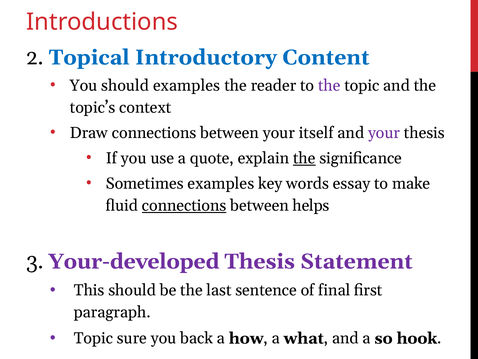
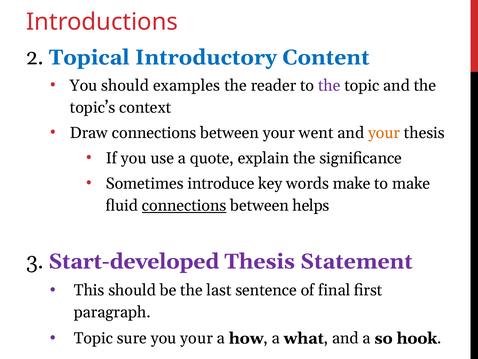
itself: itself -> went
your at (384, 133) colour: purple -> orange
the at (304, 158) underline: present -> none
Sometimes examples: examples -> introduce
words essay: essay -> make
Your-developed: Your-developed -> Start-developed
you back: back -> your
